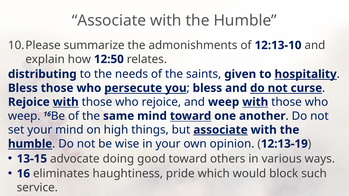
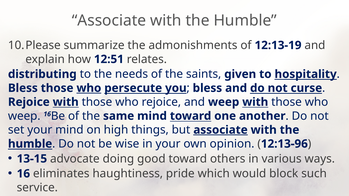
12:13-10: 12:13-10 -> 12:13-19
12:50: 12:50 -> 12:51
who at (89, 88) underline: none -> present
12:13-19: 12:13-19 -> 12:13-96
